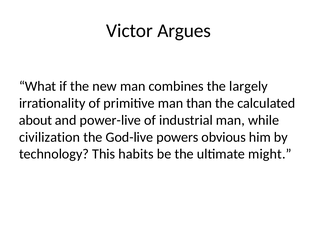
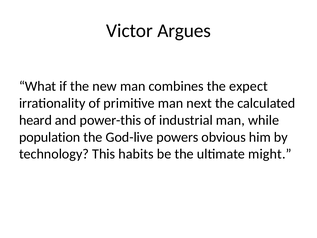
largely: largely -> expect
than: than -> next
about: about -> heard
power-live: power-live -> power-this
civilization: civilization -> population
